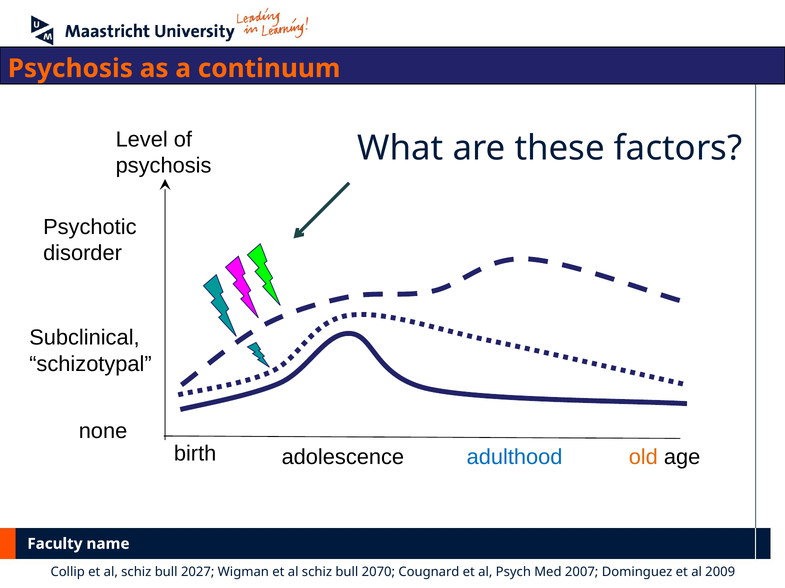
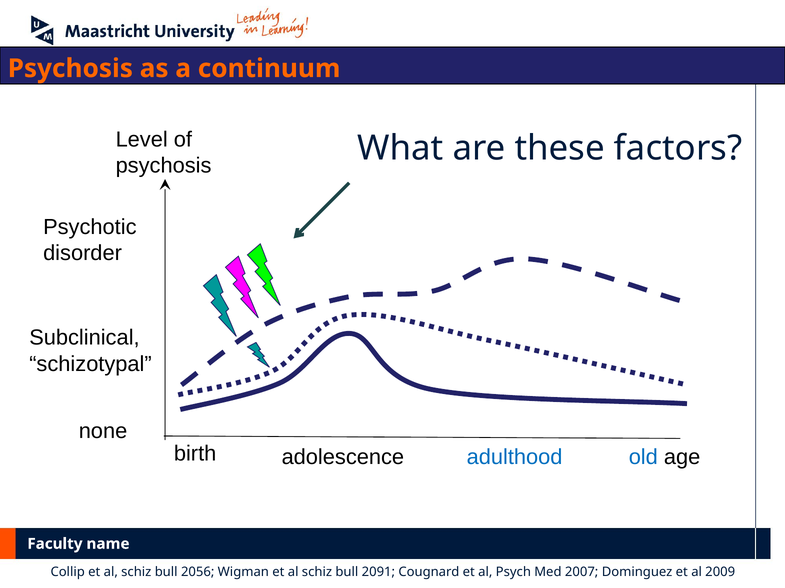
old colour: orange -> blue
2027: 2027 -> 2056
2070: 2070 -> 2091
